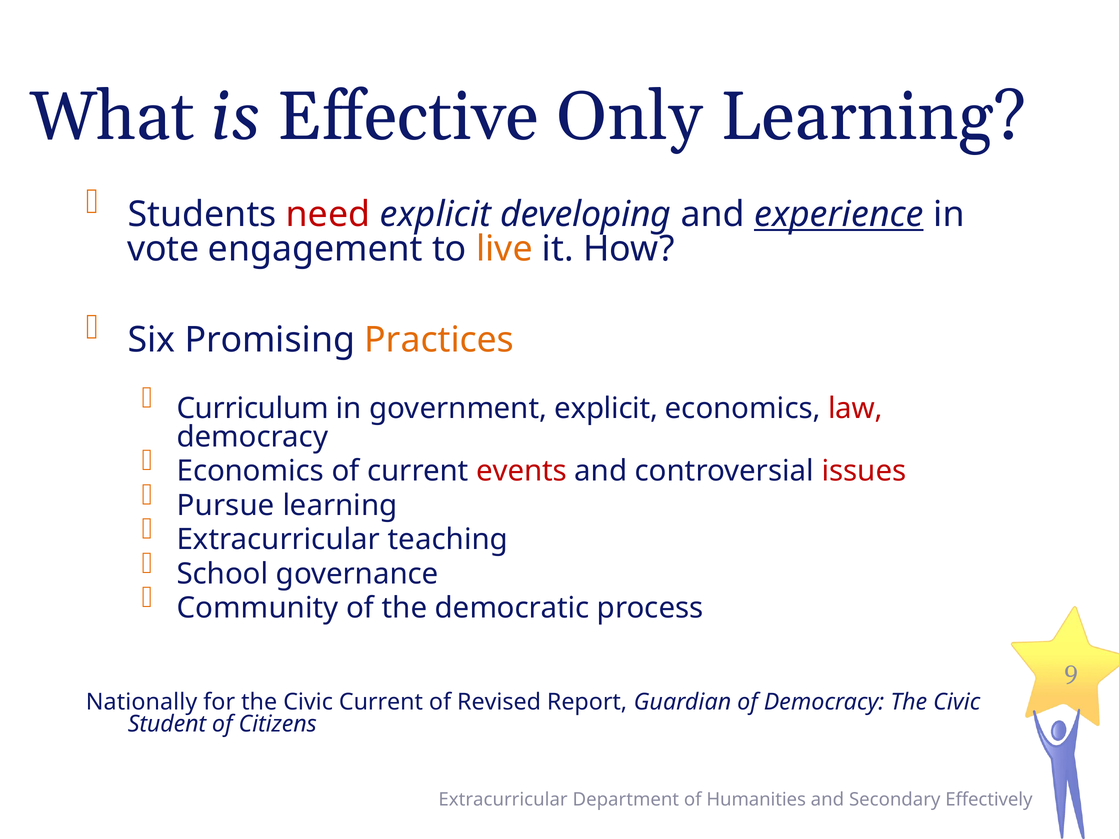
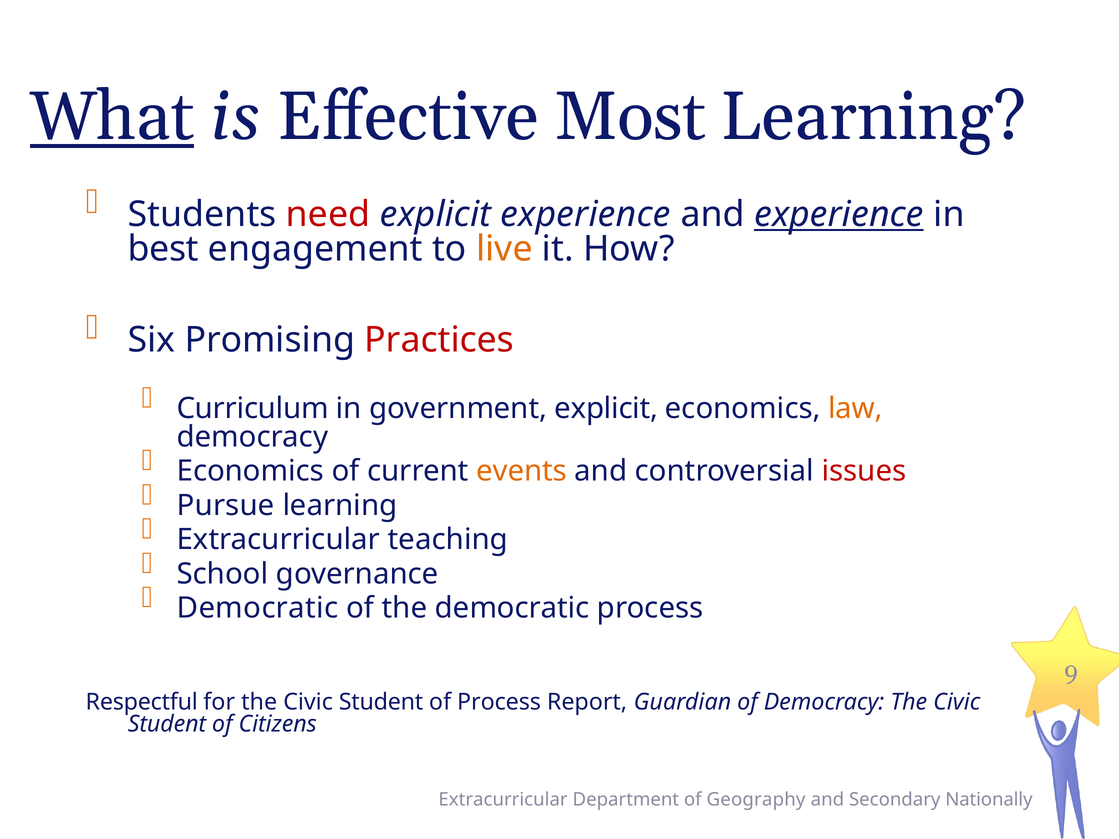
What underline: none -> present
Only: Only -> Most
explicit developing: developing -> experience
vote: vote -> best
Practices colour: orange -> red
law colour: red -> orange
events colour: red -> orange
Community at (258, 608): Community -> Democratic
Nationally: Nationally -> Respectful
for the Civic Current: Current -> Student
of Revised: Revised -> Process
Humanities: Humanities -> Geography
Effectively: Effectively -> Nationally
